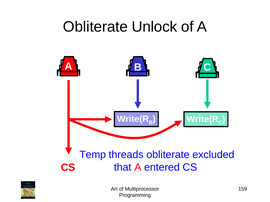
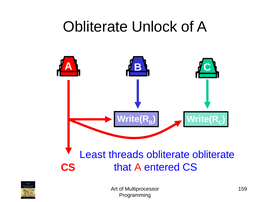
Temp: Temp -> Least
obliterate excluded: excluded -> obliterate
